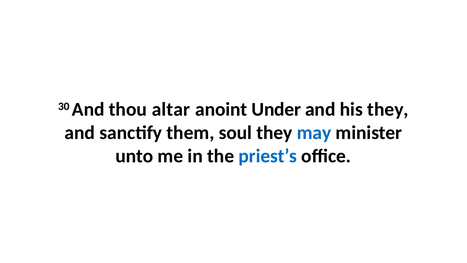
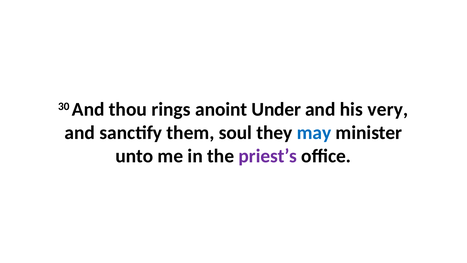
altar: altar -> rings
his they: they -> very
priest’s colour: blue -> purple
